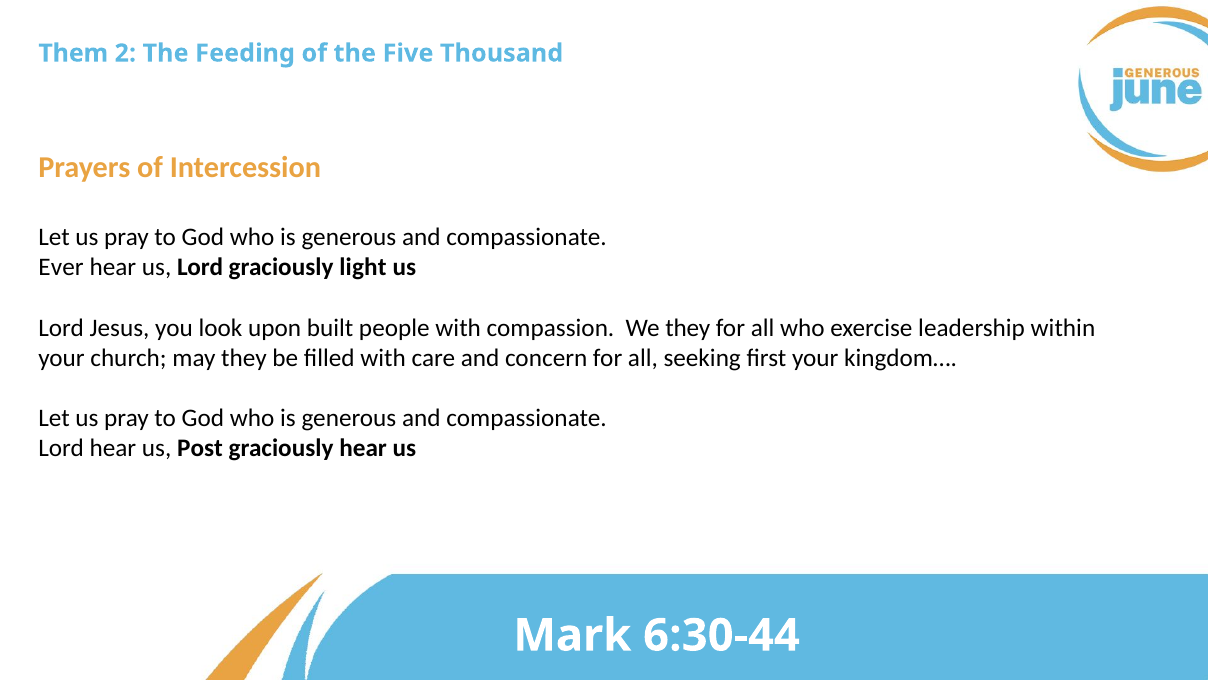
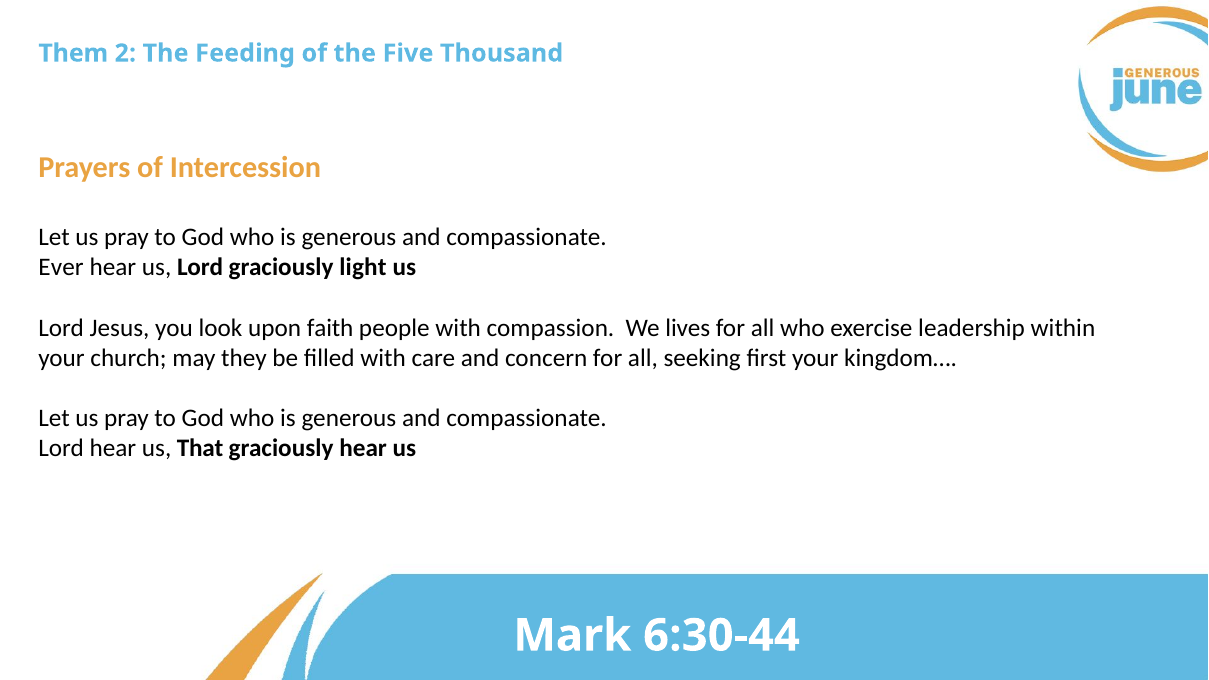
built: built -> faith
We they: they -> lives
Post: Post -> That
